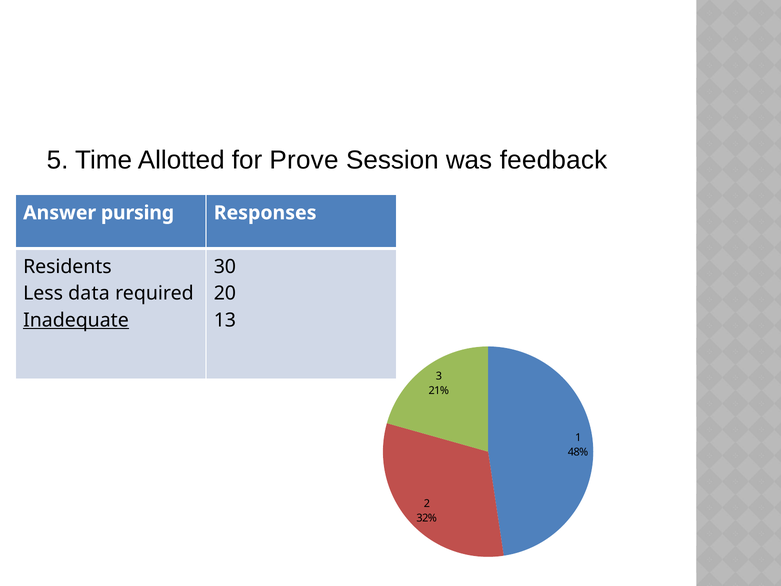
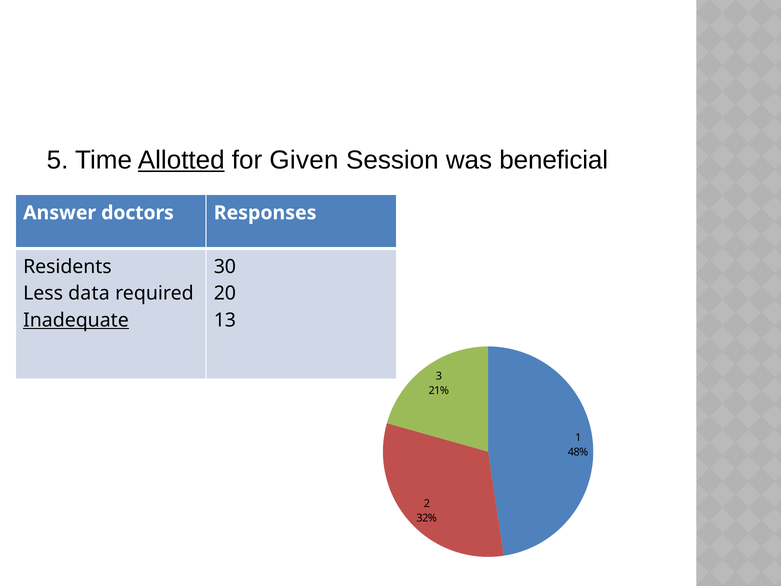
Allotted underline: none -> present
Prove: Prove -> Given
feedback: feedback -> beneficial
pursing: pursing -> doctors
